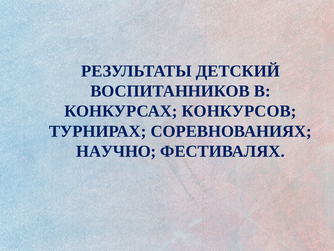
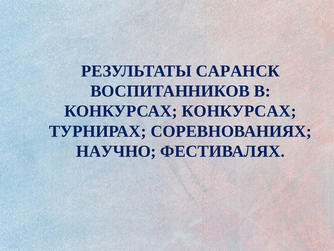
ДЕТСКИЙ: ДЕТСКИЙ -> САРАНСК
КОНКУРСАХ КОНКУРСОВ: КОНКУРСОВ -> КОНКУРСАХ
